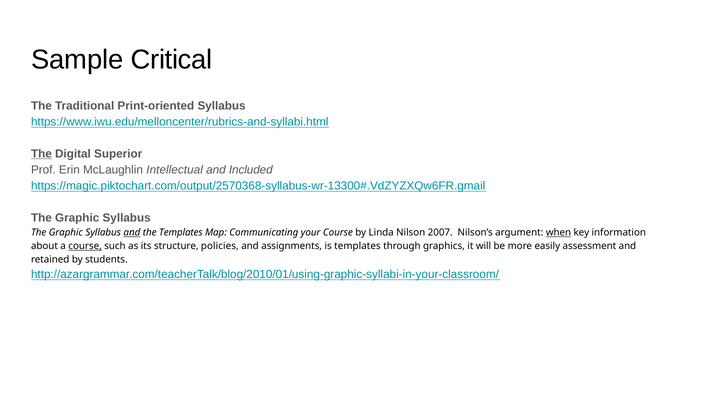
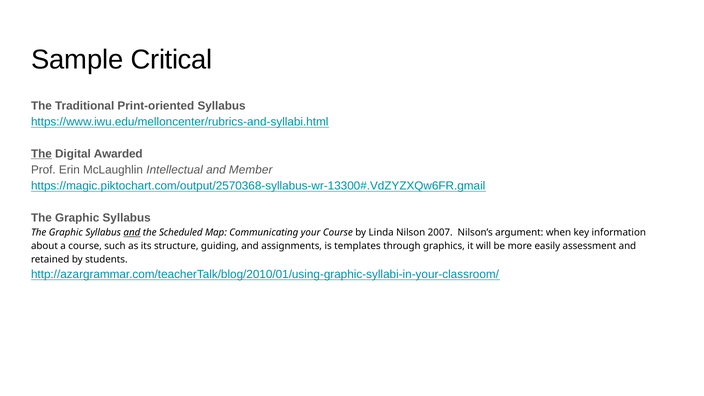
Superior: Superior -> Awarded
Included: Included -> Member
the Templates: Templates -> Scheduled
when underline: present -> none
course at (85, 246) underline: present -> none
policies: policies -> guiding
